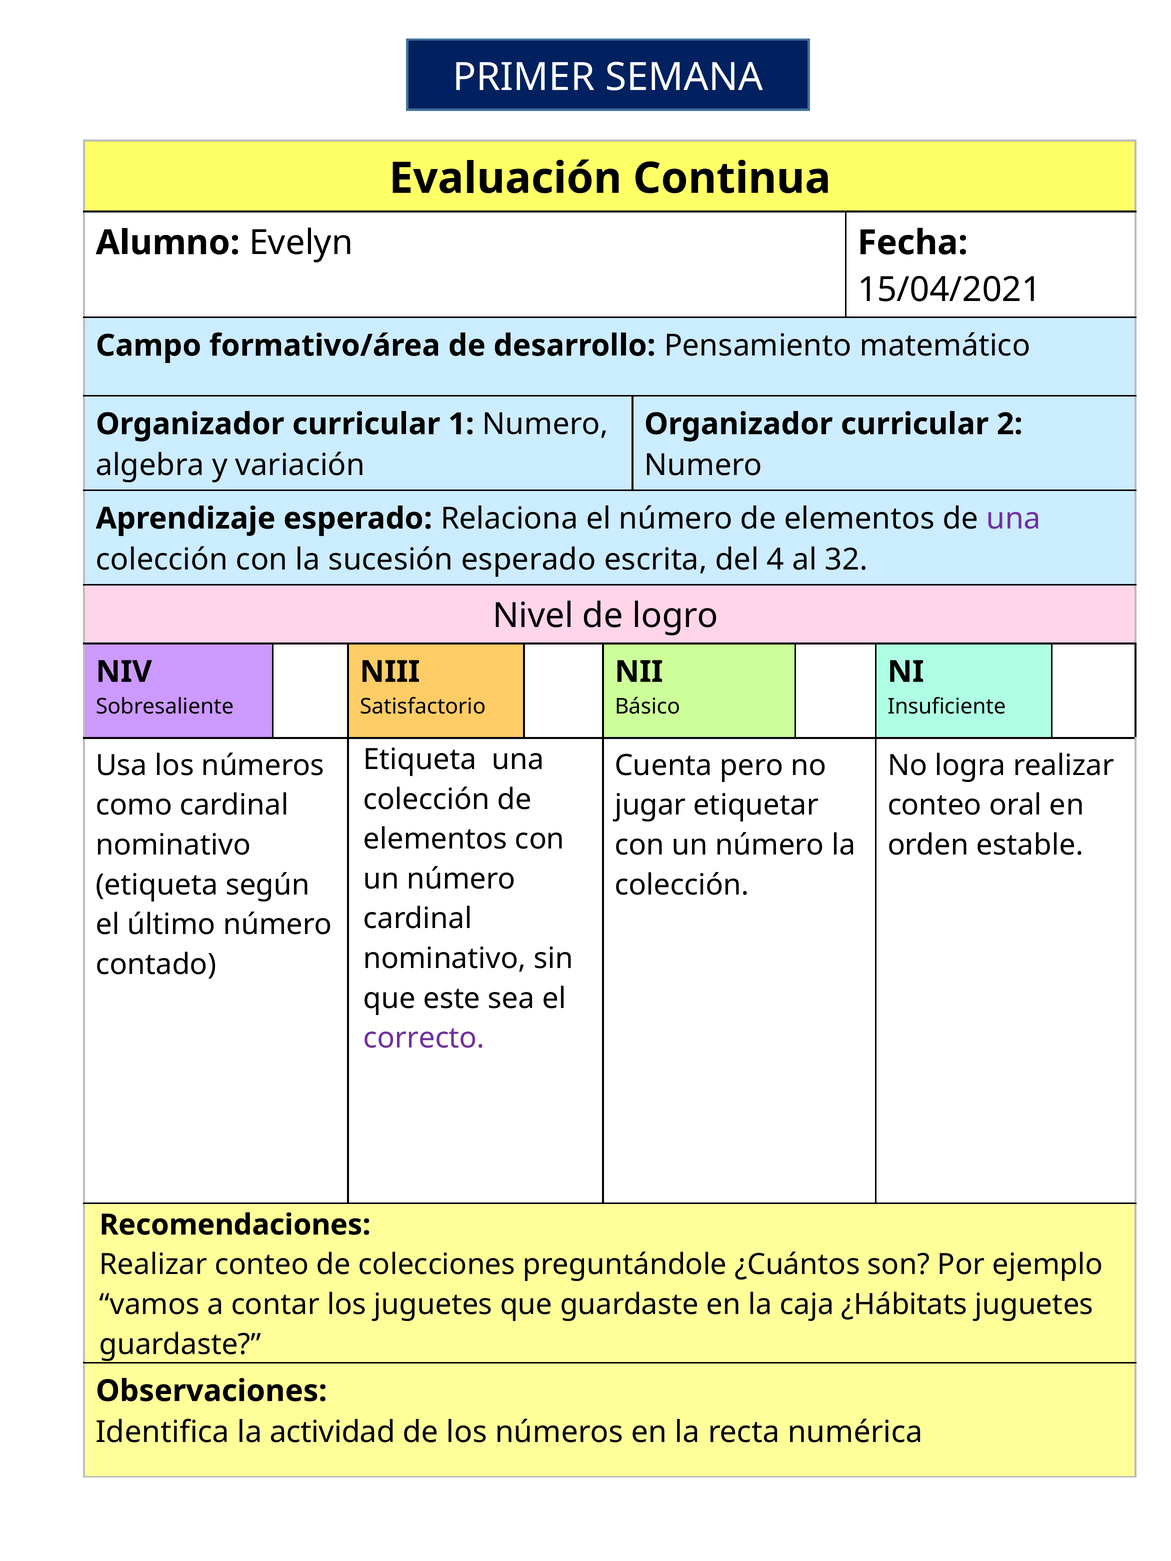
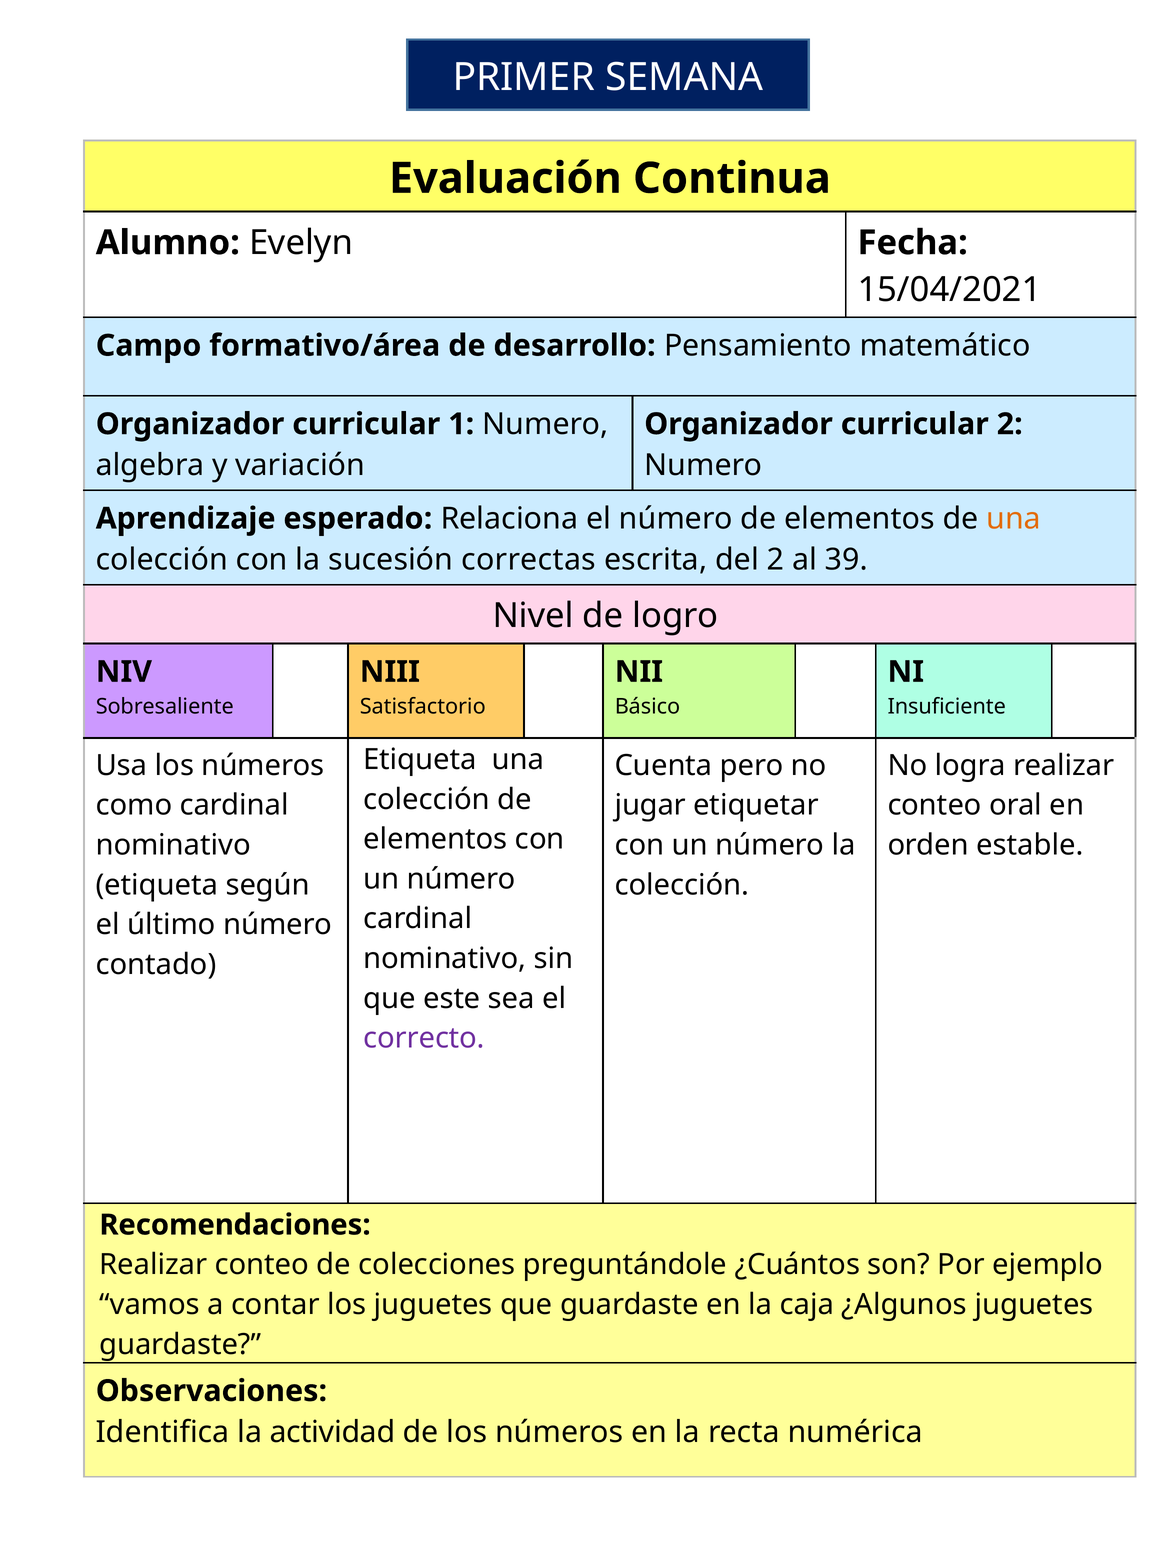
una at (1014, 519) colour: purple -> orange
sucesión esperado: esperado -> correctas
del 4: 4 -> 2
32: 32 -> 39
¿Hábitats: ¿Hábitats -> ¿Algunos
